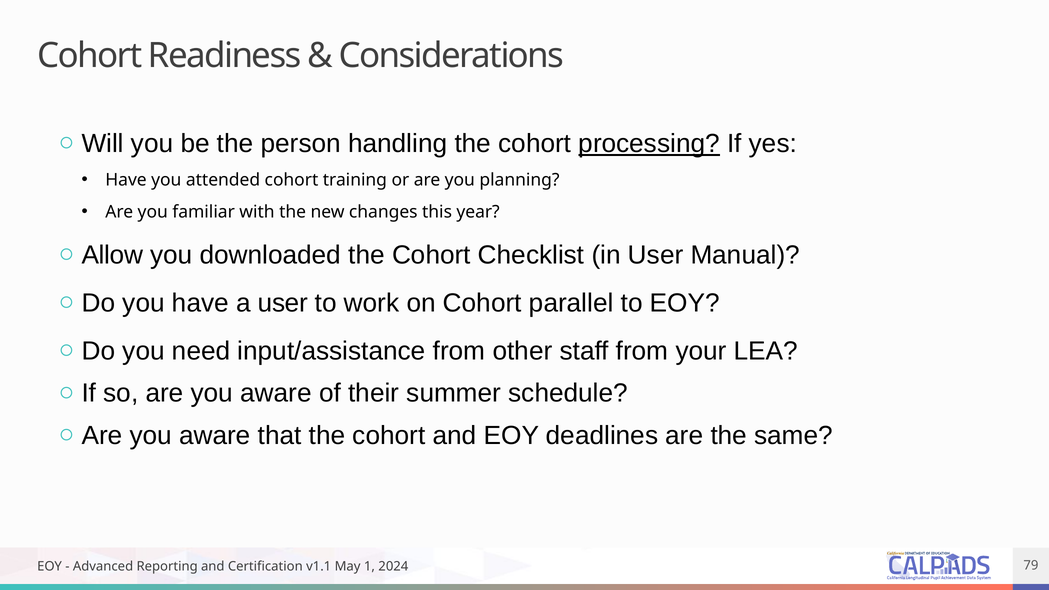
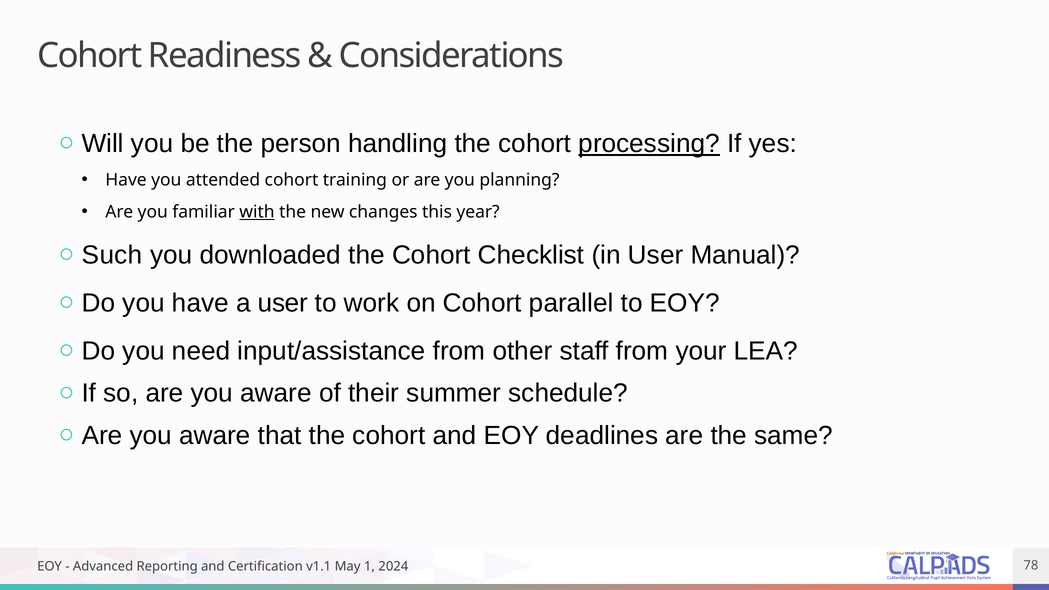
with underline: none -> present
Allow: Allow -> Such
79: 79 -> 78
